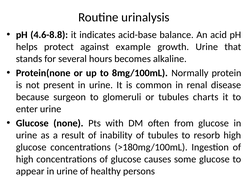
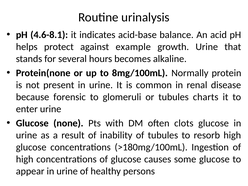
4.6-8.8: 4.6-8.8 -> 4.6-8.1
surgeon: surgeon -> forensic
from: from -> clots
